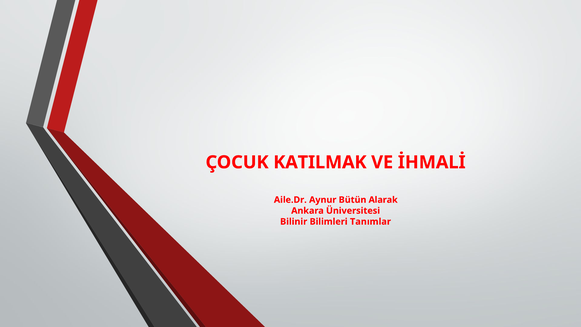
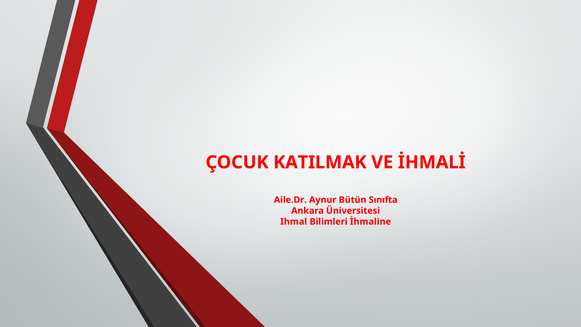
Alarak: Alarak -> Sınıfta
Bilinir: Bilinir -> Ihmal
Tanımlar: Tanımlar -> İhmaline
